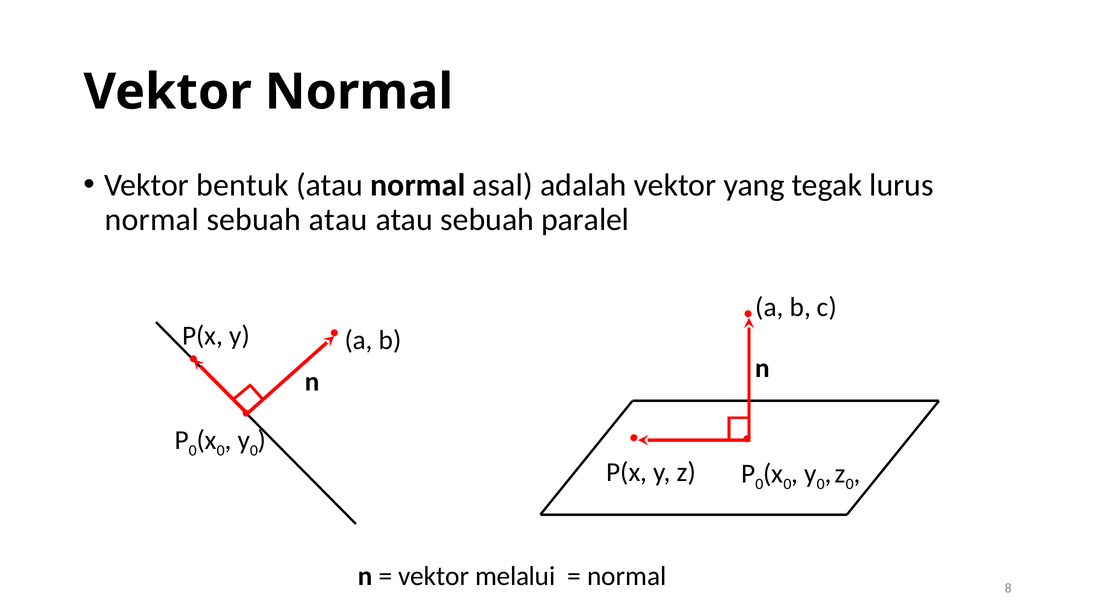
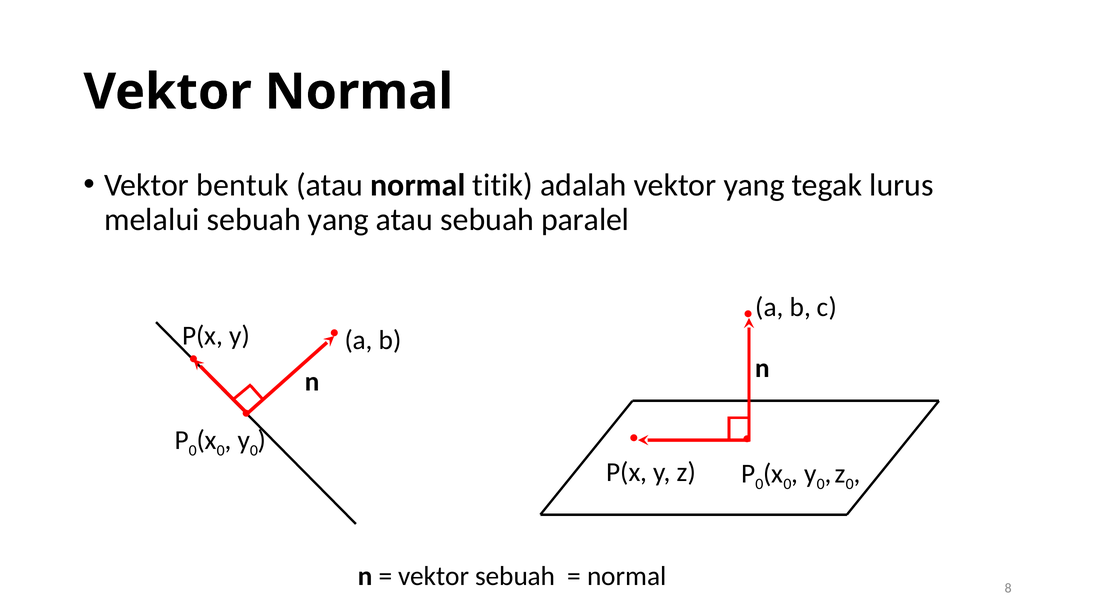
asal: asal -> titik
normal at (152, 220): normal -> melalui
sebuah atau: atau -> yang
vektor melalui: melalui -> sebuah
